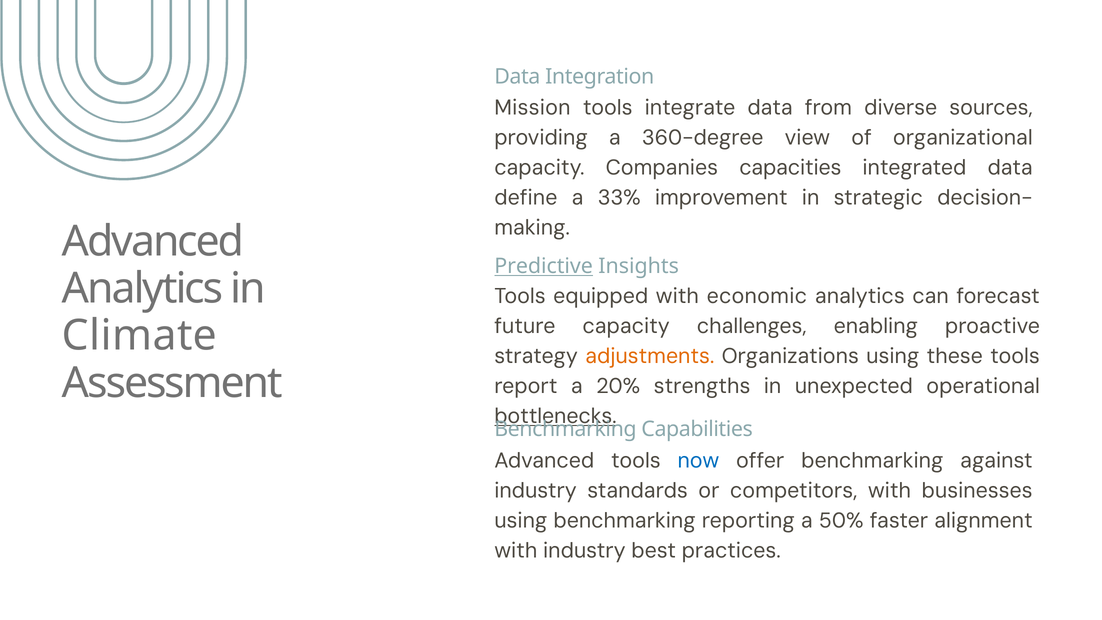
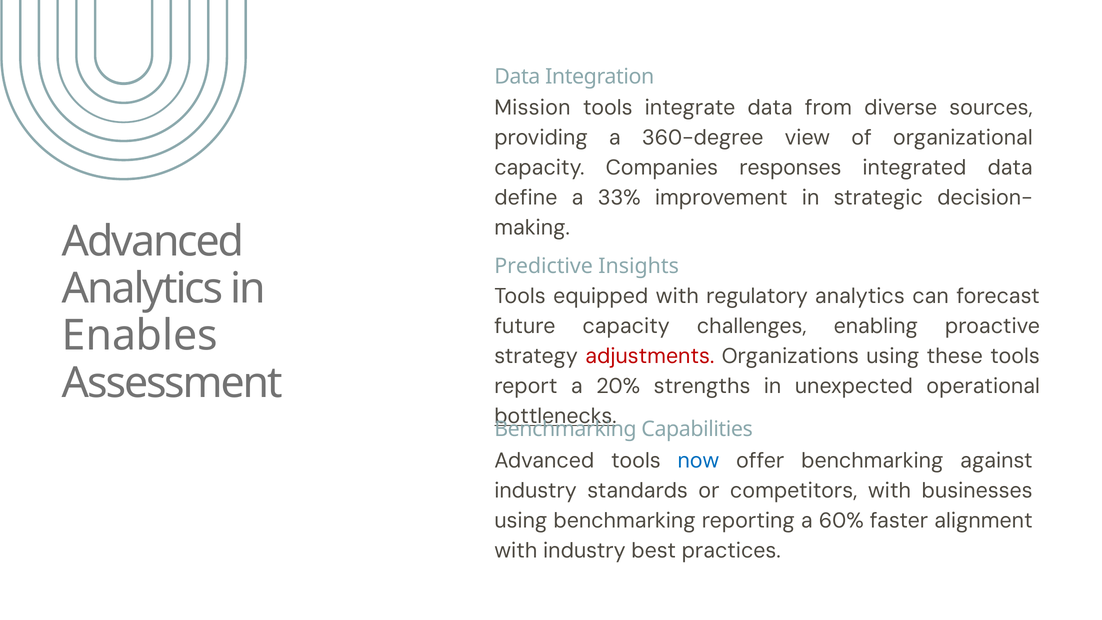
capacities: capacities -> responses
Predictive underline: present -> none
economic: economic -> regulatory
Climate: Climate -> Enables
adjustments colour: orange -> red
50%: 50% -> 60%
